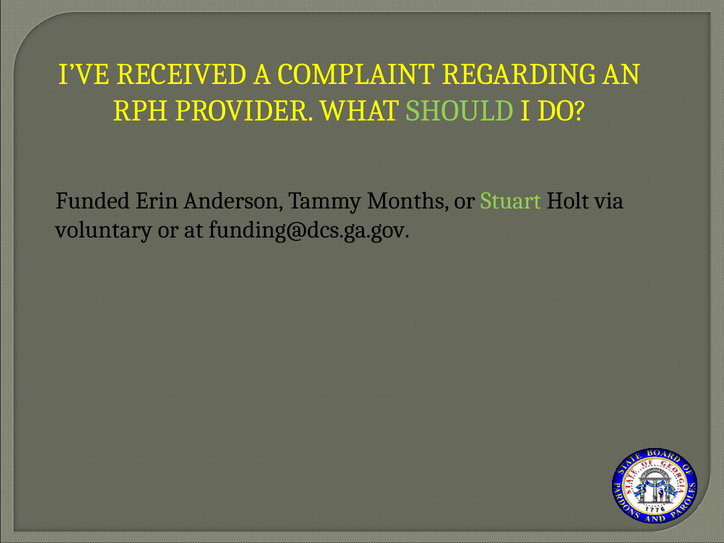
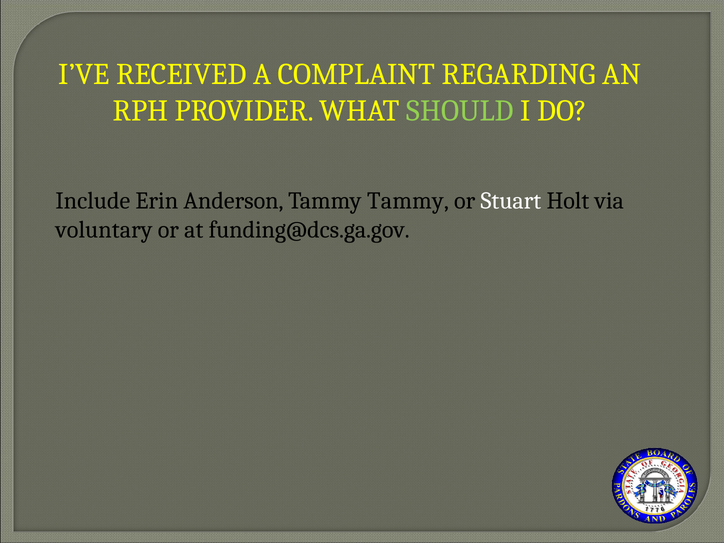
Funded: Funded -> Include
Tammy Months: Months -> Tammy
Stuart colour: light green -> white
